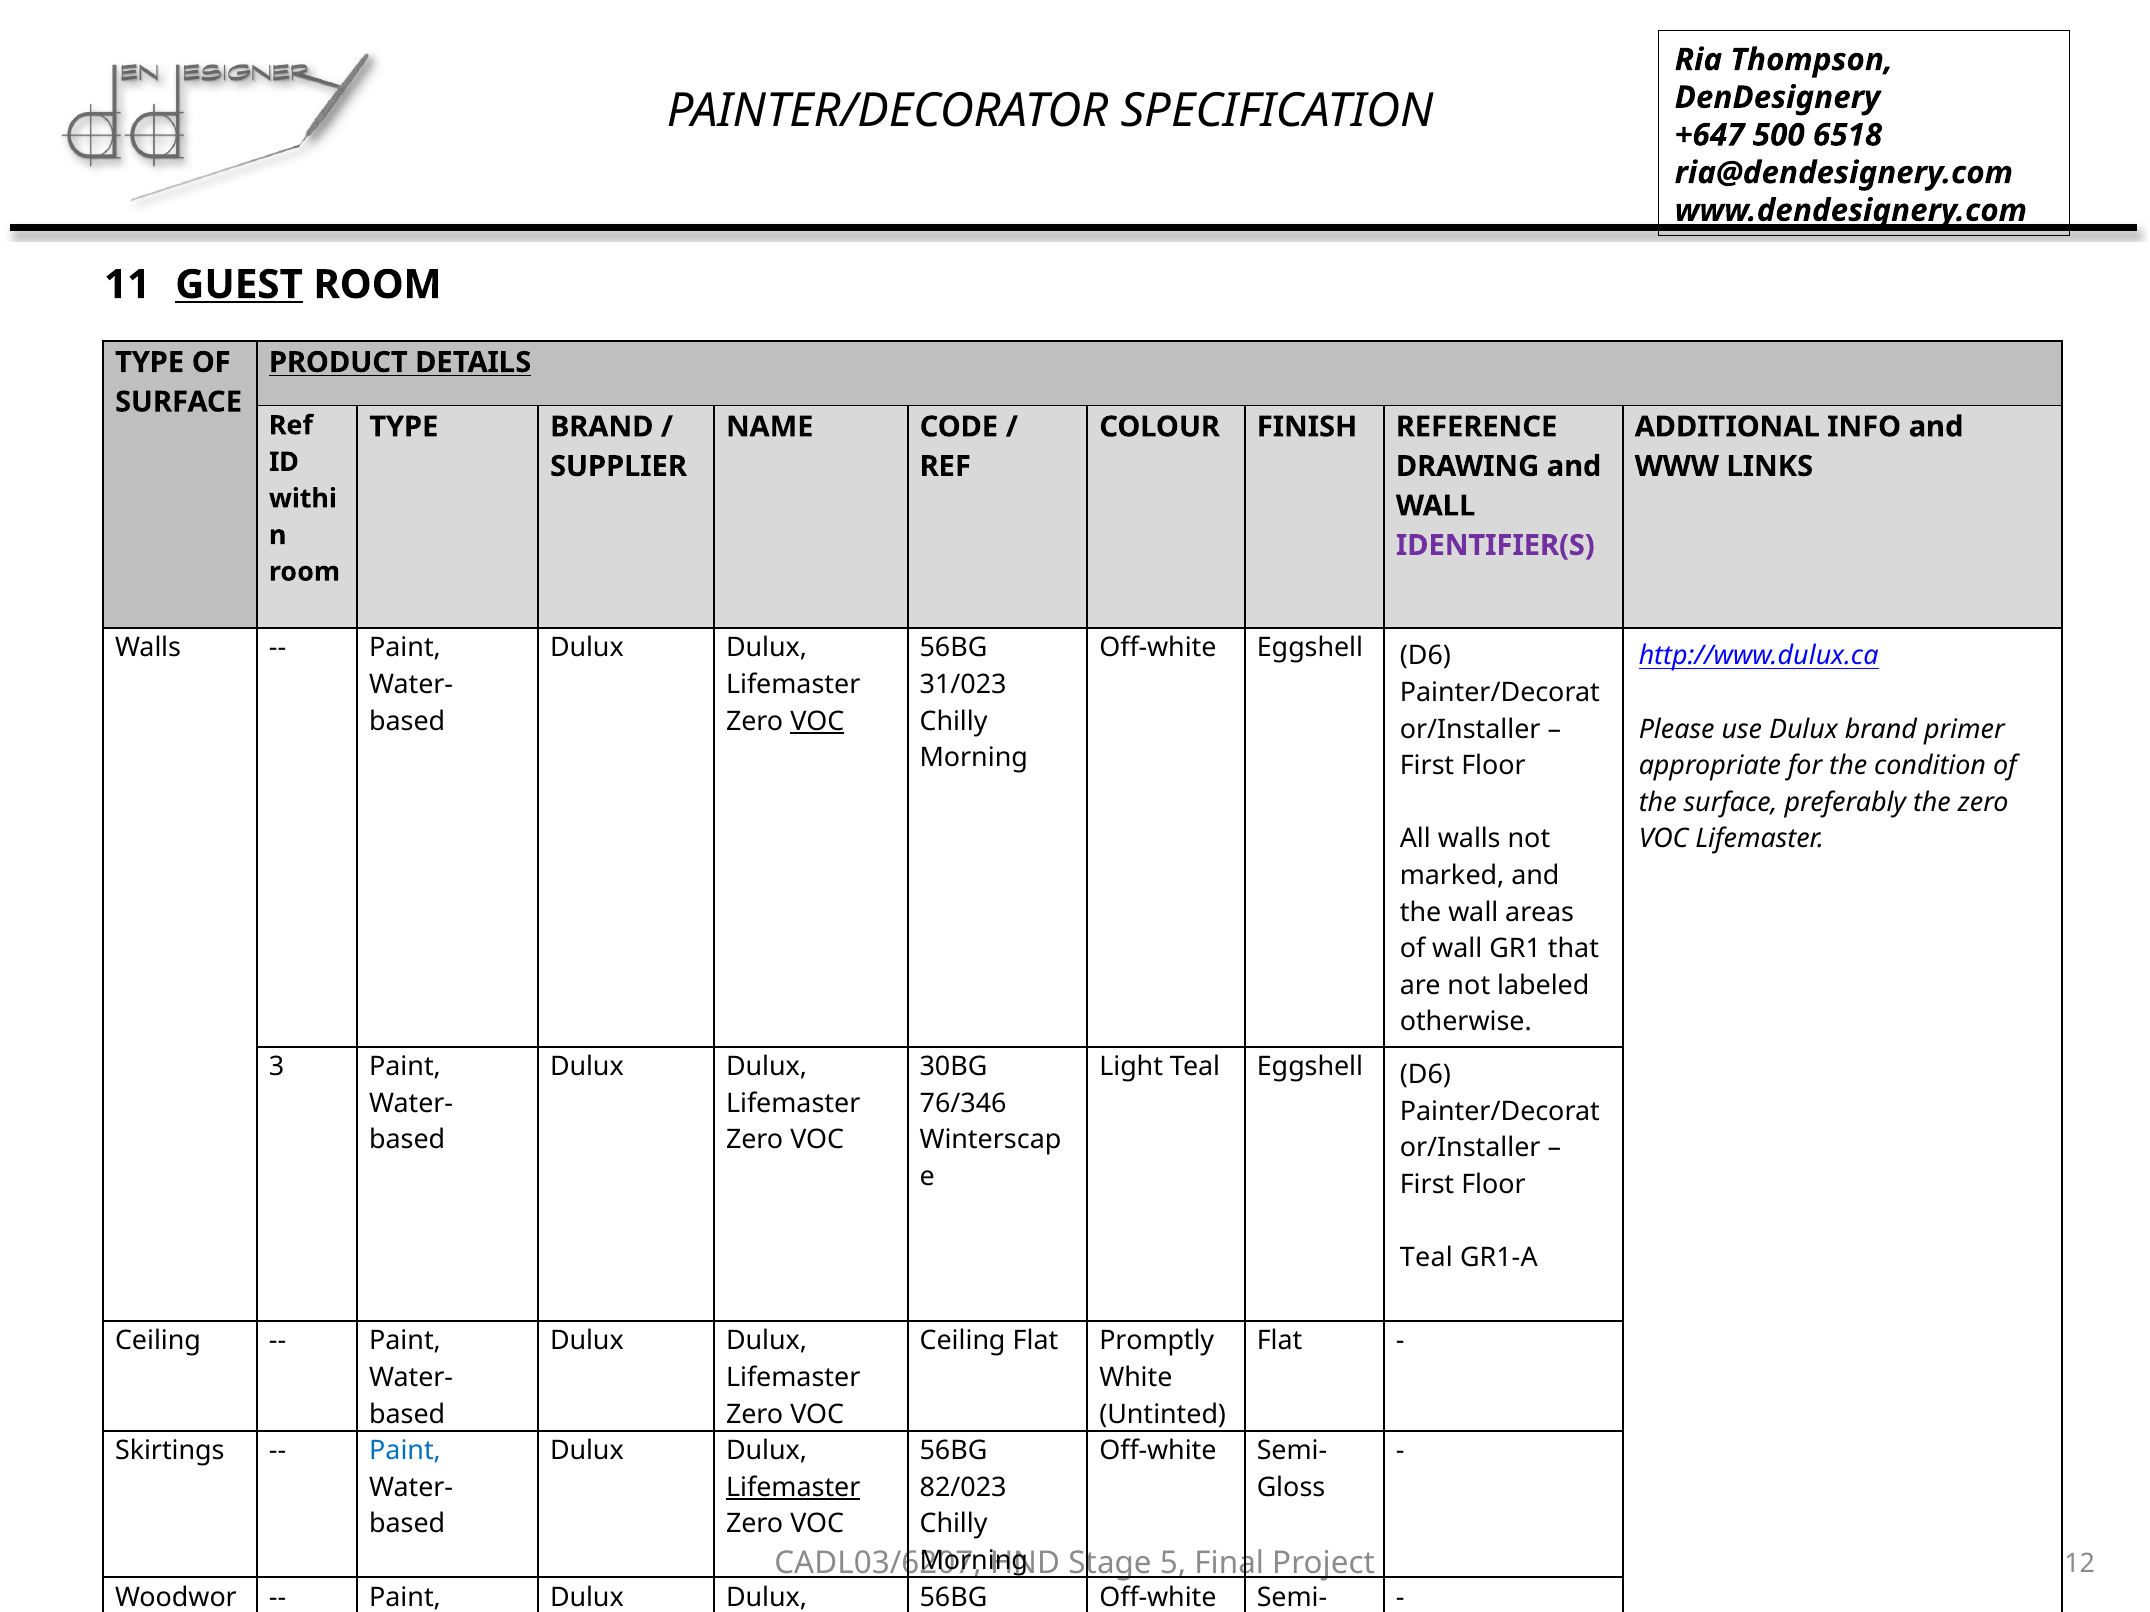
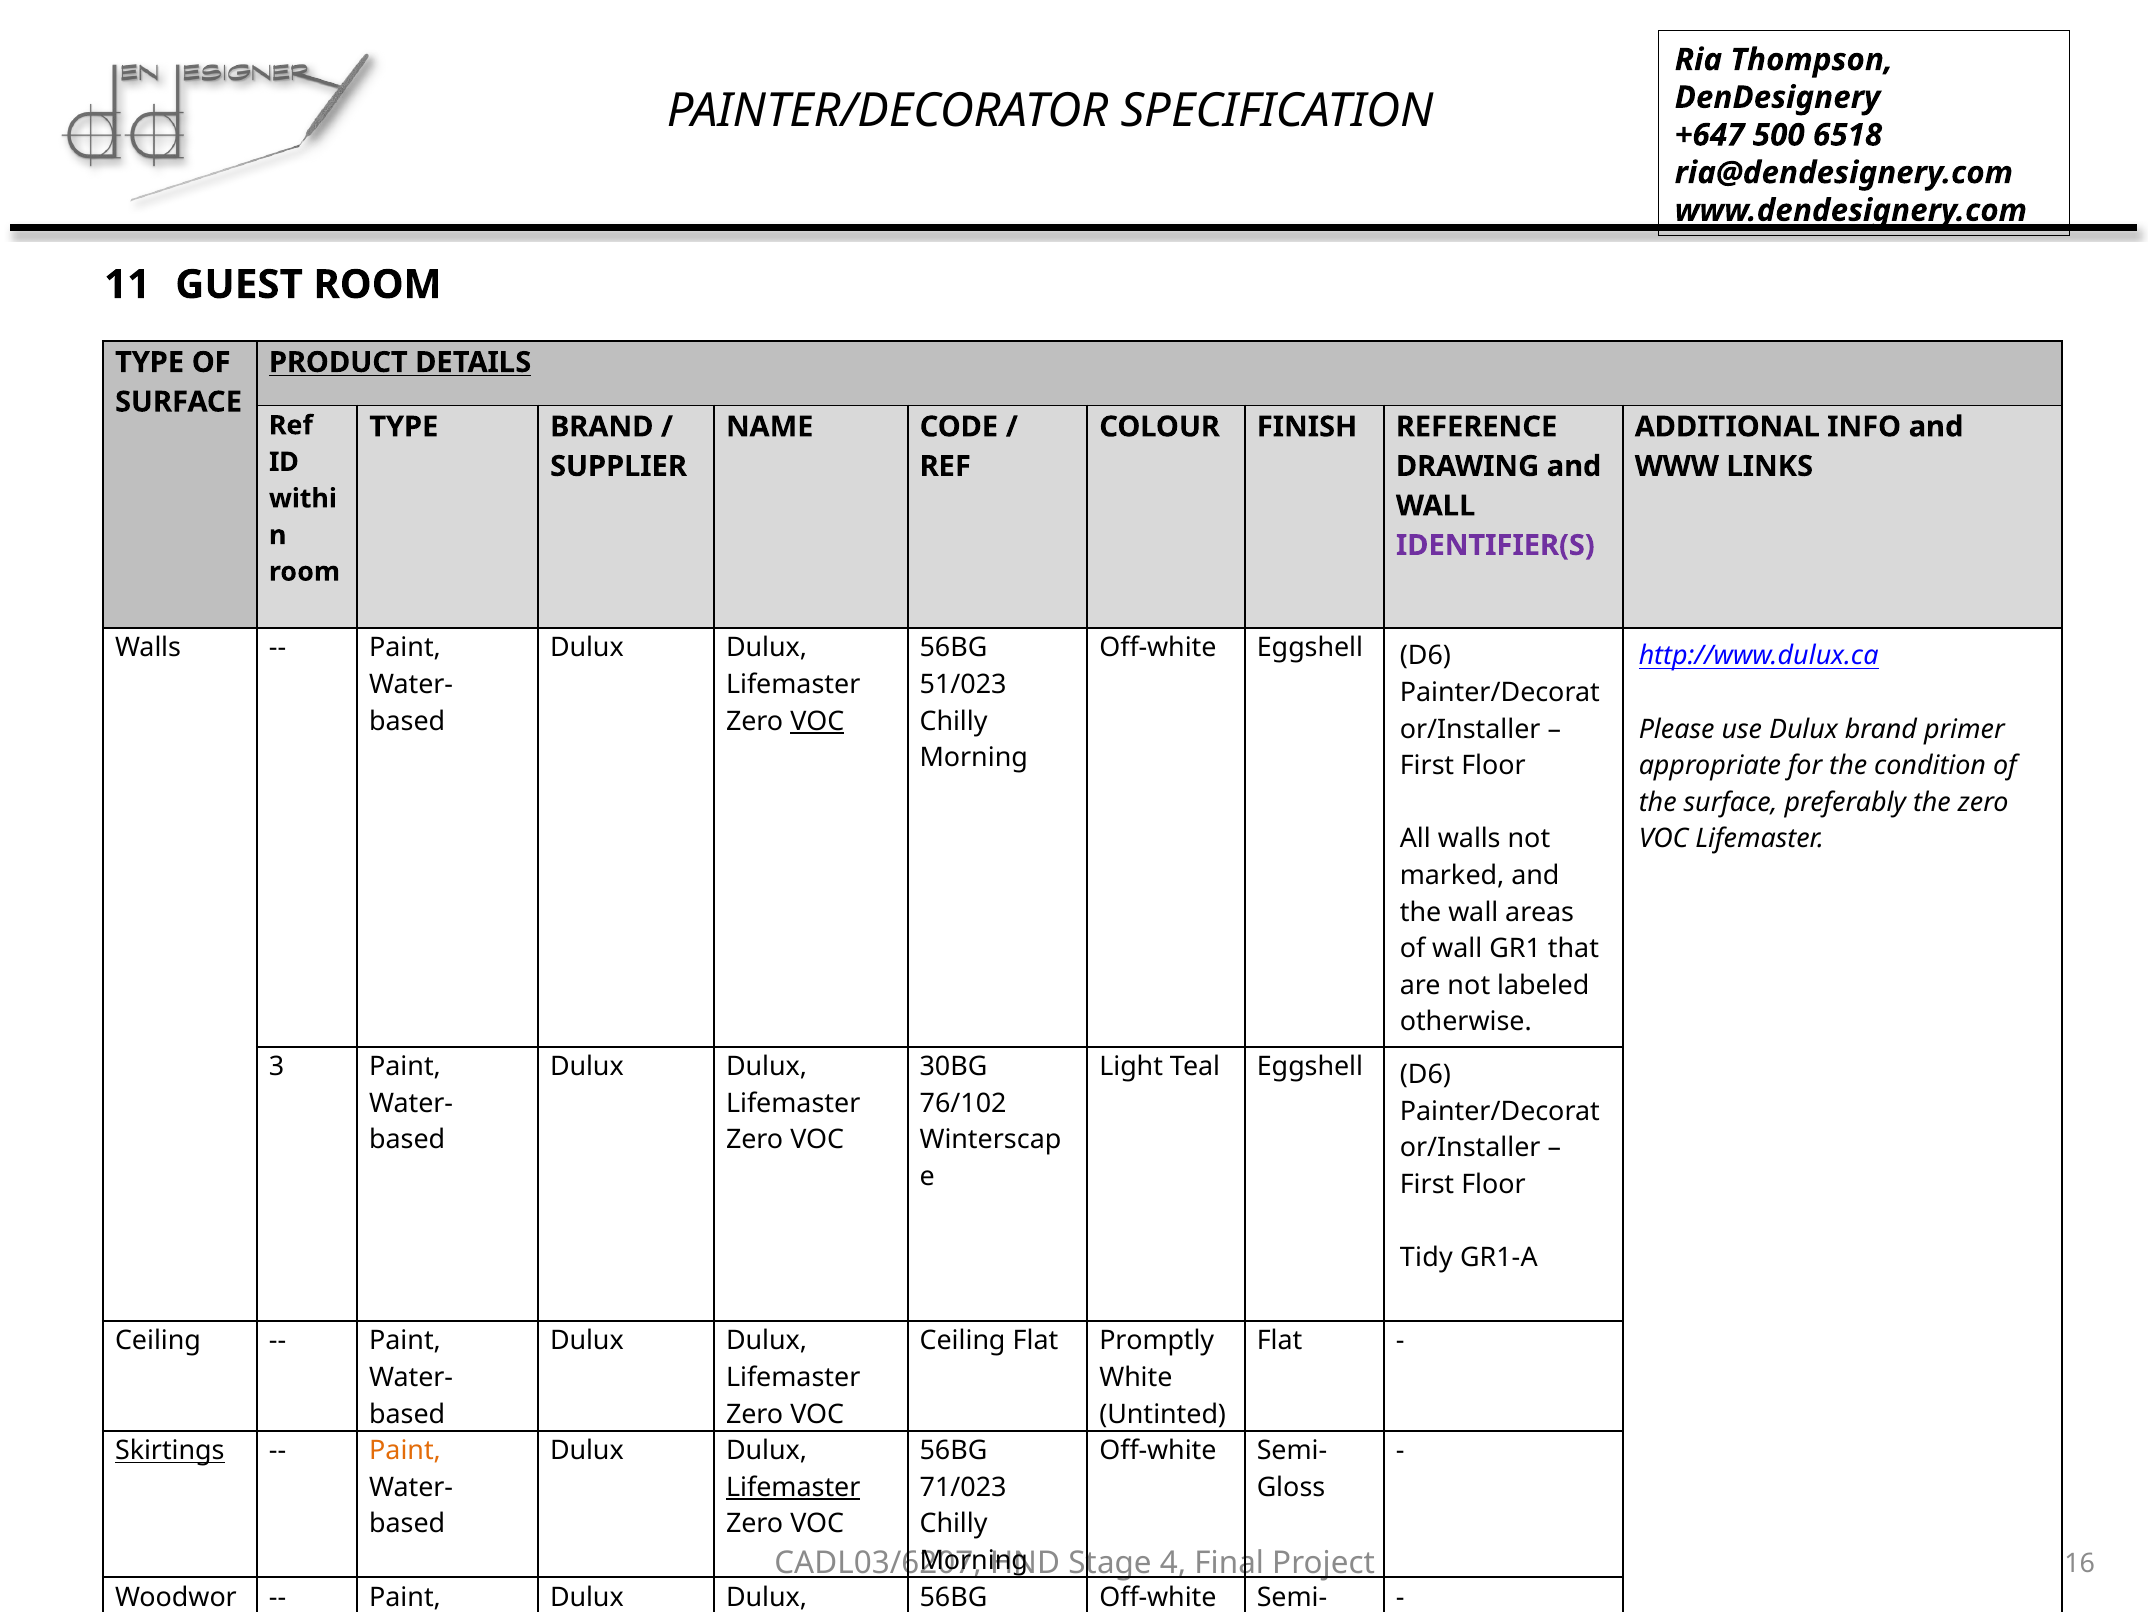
GUEST underline: present -> none
31/023: 31/023 -> 51/023
76/346: 76/346 -> 76/102
Teal at (1426, 1258): Teal -> Tidy
Skirtings underline: none -> present
Paint at (405, 1451) colour: blue -> orange
82/023: 82/023 -> 71/023
5: 5 -> 4
12: 12 -> 16
